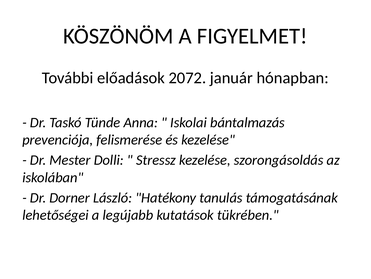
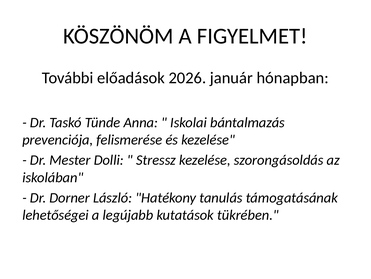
2072: 2072 -> 2026
